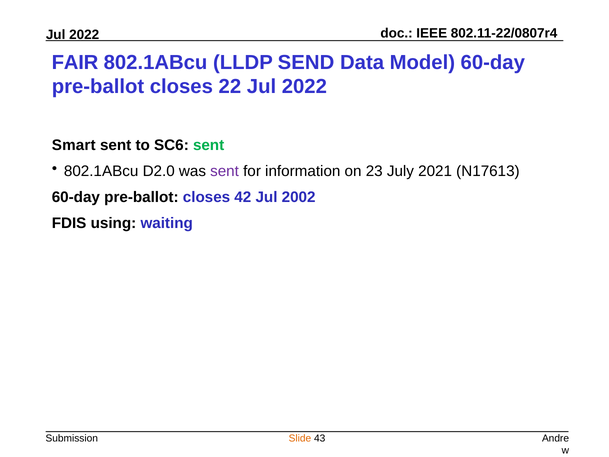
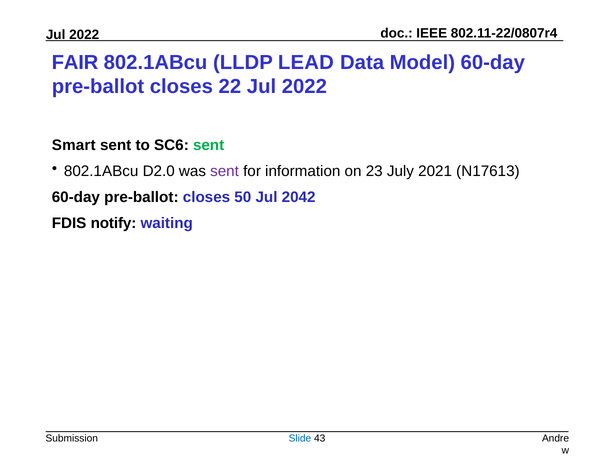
SEND: SEND -> LEAD
42: 42 -> 50
2002: 2002 -> 2042
using: using -> notify
Slide colour: orange -> blue
